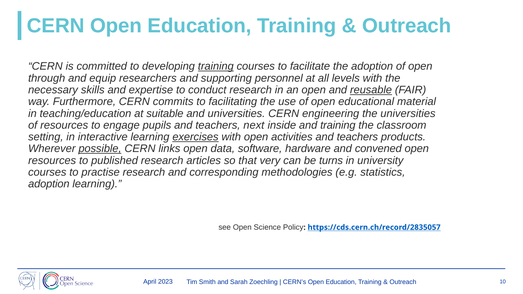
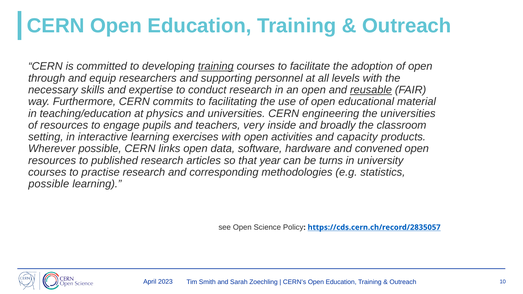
suitable: suitable -> physics
next: next -> very
and training: training -> broadly
exercises underline: present -> none
teachers at (357, 137): teachers -> capacity
possible at (100, 149) underline: present -> none
very: very -> year
adoption at (49, 184): adoption -> possible
